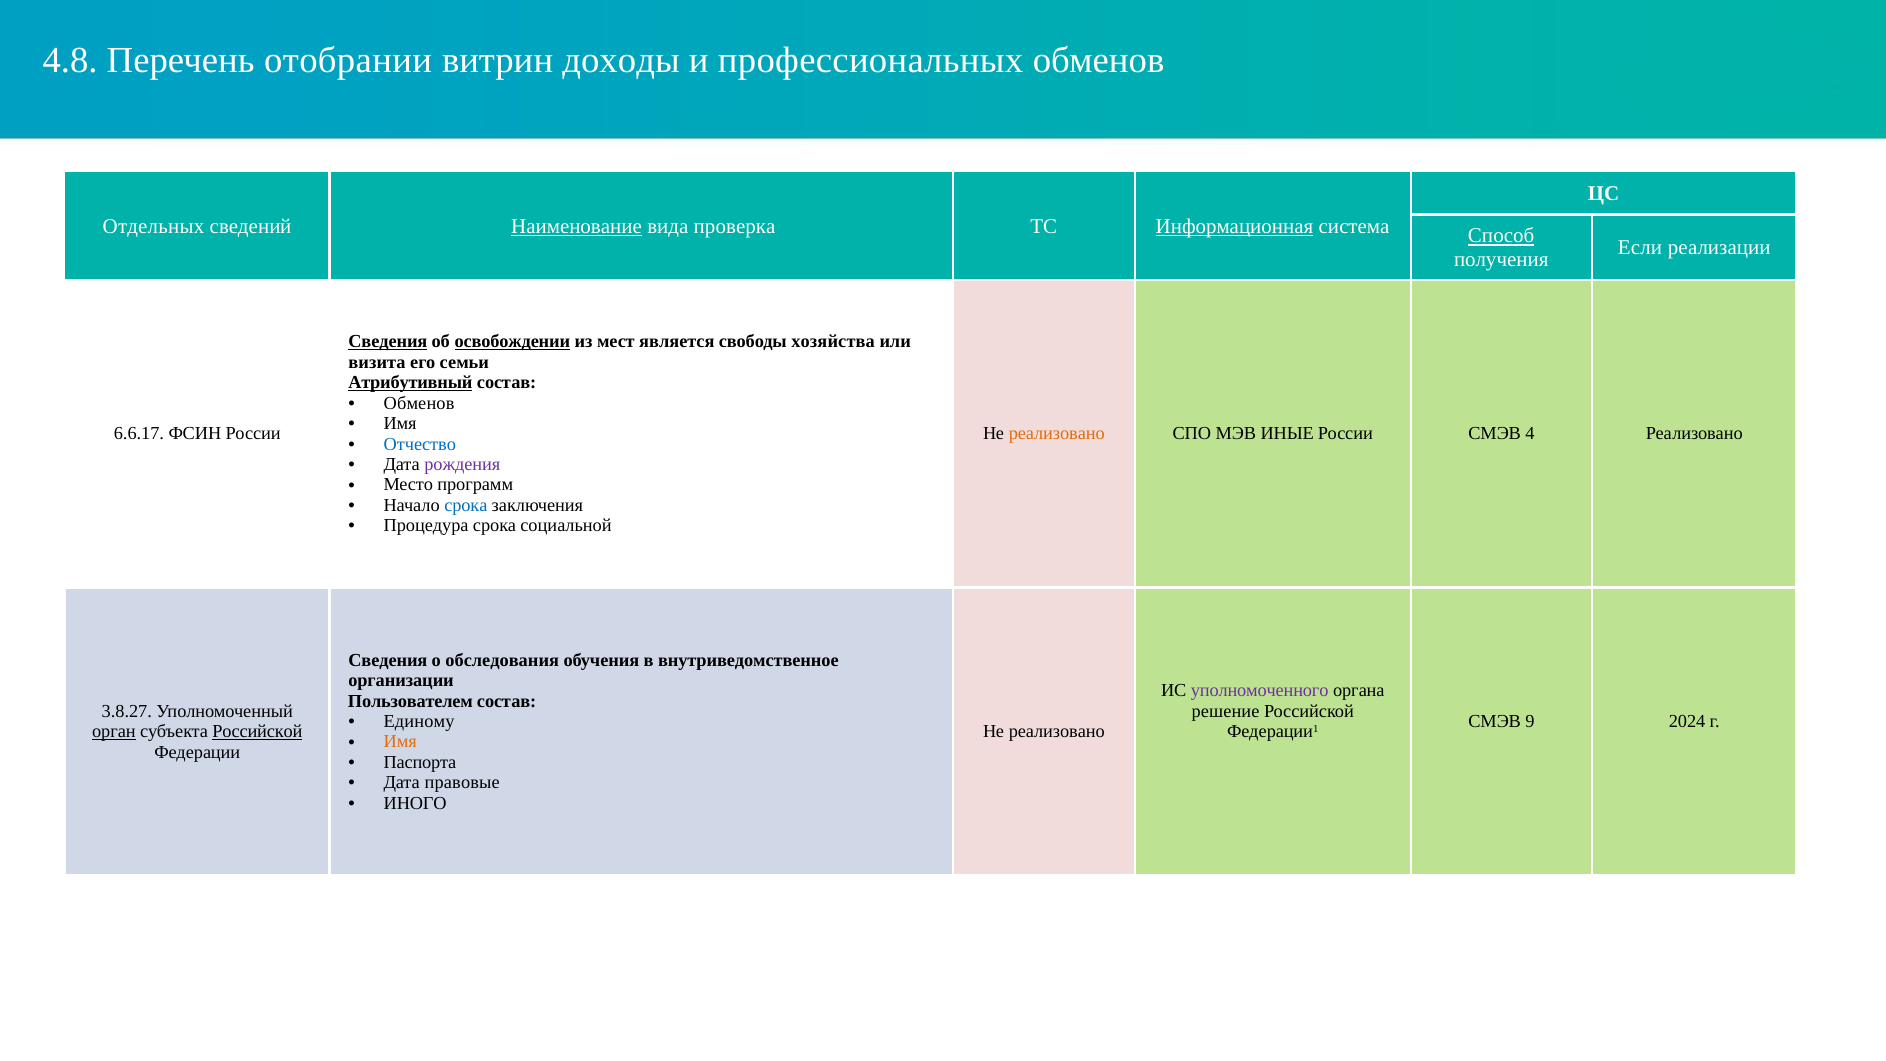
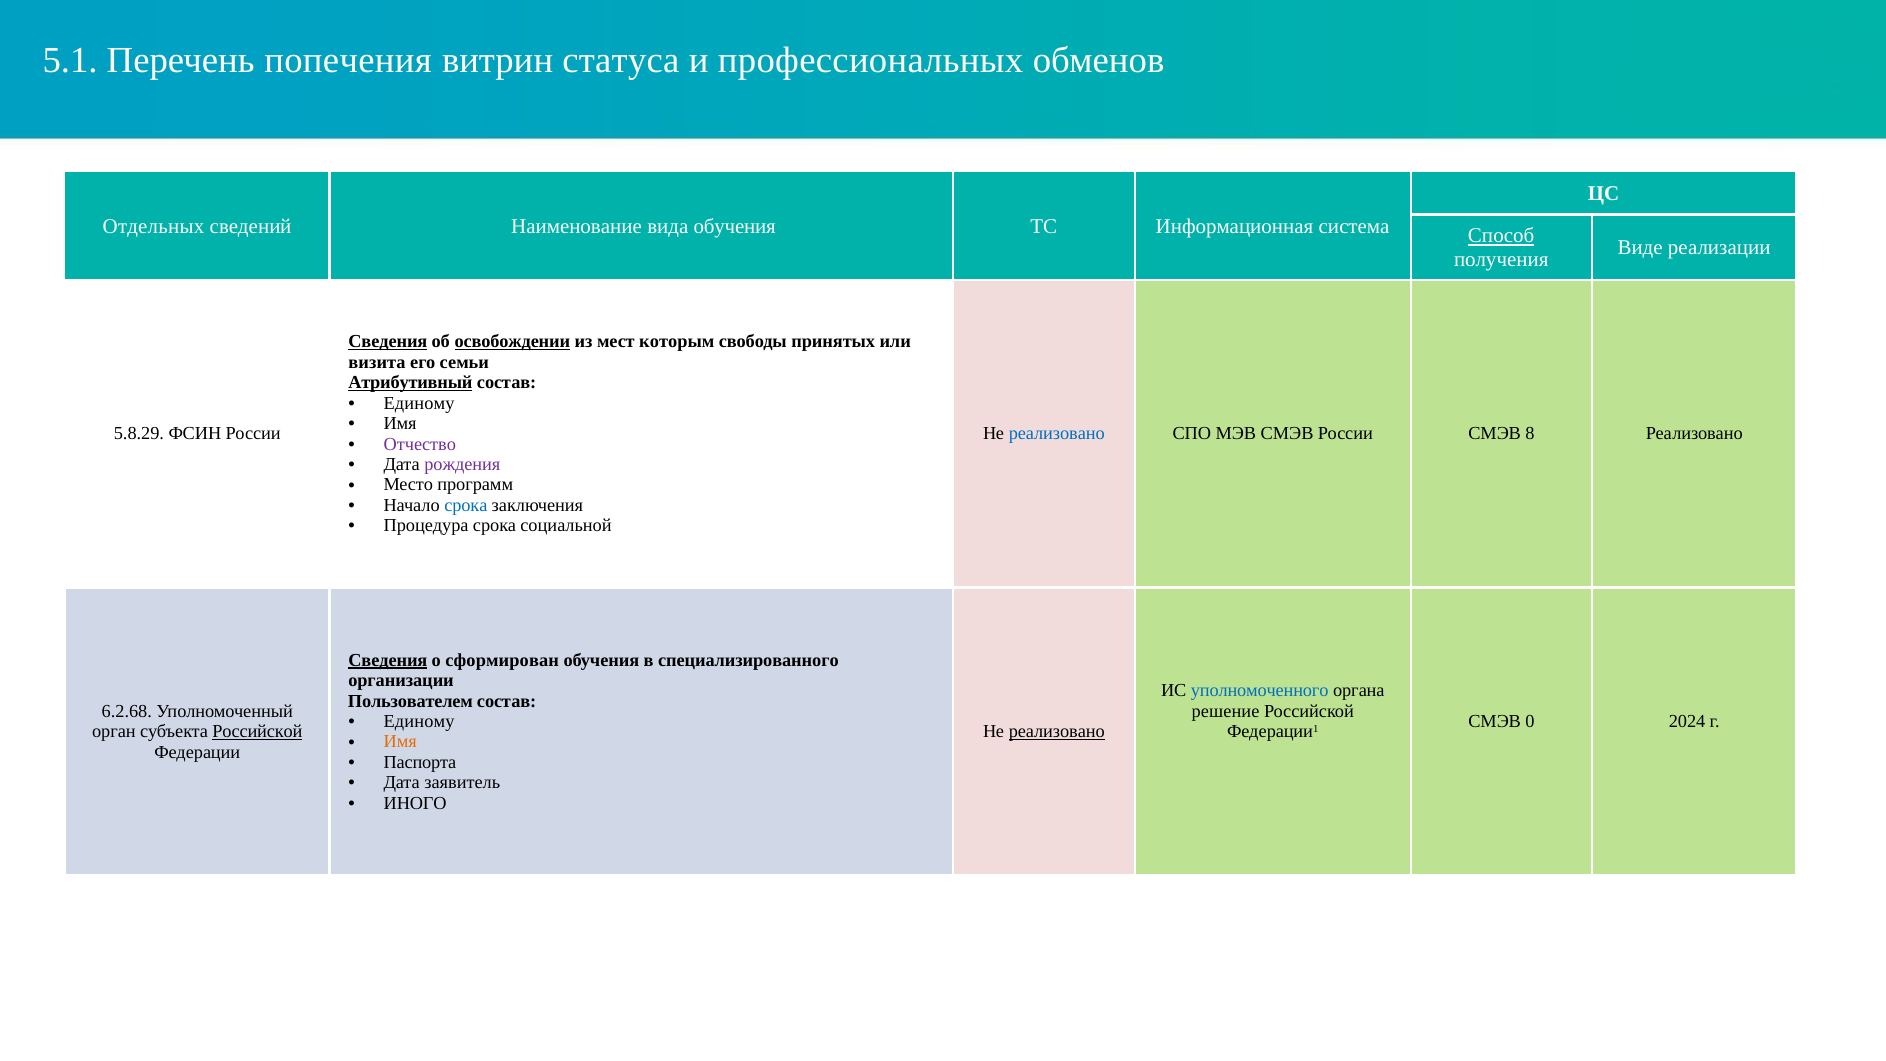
4.8: 4.8 -> 5.1
отобрании: отобрании -> попечения
доходы: доходы -> статуса
Наименование underline: present -> none
вида проверка: проверка -> обучения
Информационная underline: present -> none
Если: Если -> Виде
является: является -> которым
хозяйства: хозяйства -> принятых
Обменов at (419, 403): Обменов -> Единому
6.6.17: 6.6.17 -> 5.8.29
реализовано at (1057, 434) colour: orange -> blue
МЭВ ИНЫЕ: ИНЫЕ -> СМЭВ
4: 4 -> 8
Отчество colour: blue -> purple
Сведения at (388, 660) underline: none -> present
обследования: обследования -> сформирован
внутриведомственное: внутриведомственное -> специализированного
уполномоченного colour: purple -> blue
3.8.27: 3.8.27 -> 6.2.68
9: 9 -> 0
орган underline: present -> none
реализовано at (1057, 732) underline: none -> present
правовые: правовые -> заявитель
